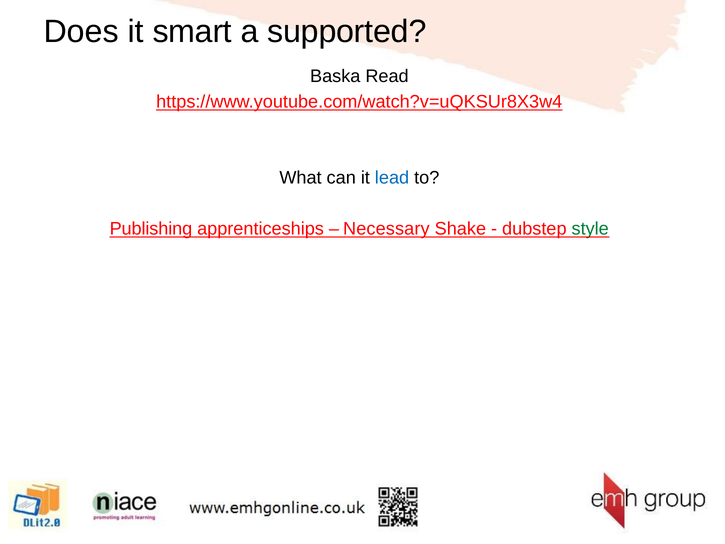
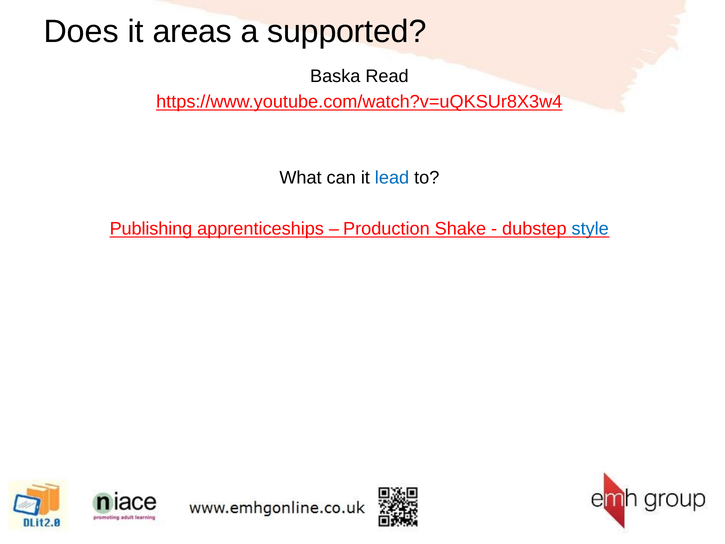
smart: smart -> areas
Necessary: Necessary -> Production
style colour: green -> blue
